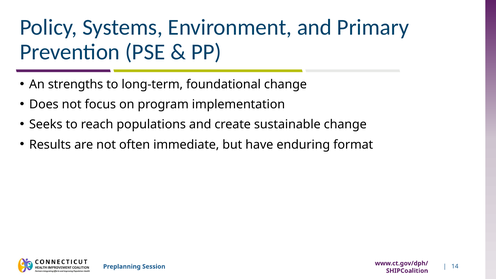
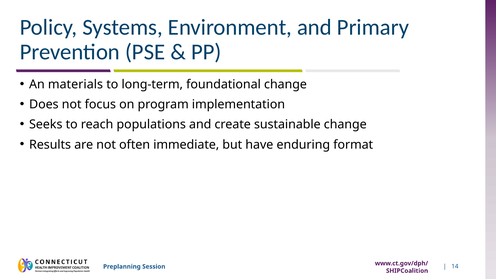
strengths: strengths -> materials
